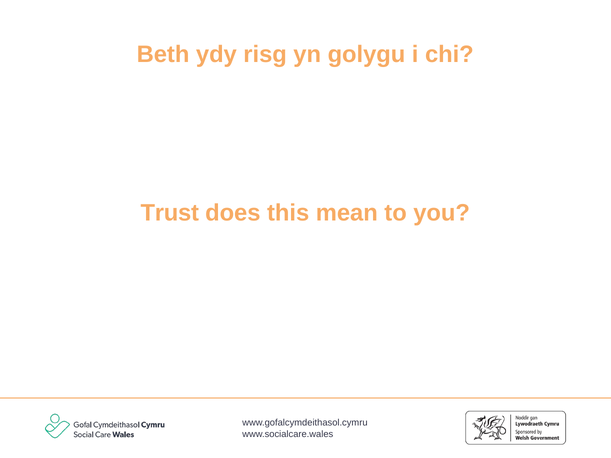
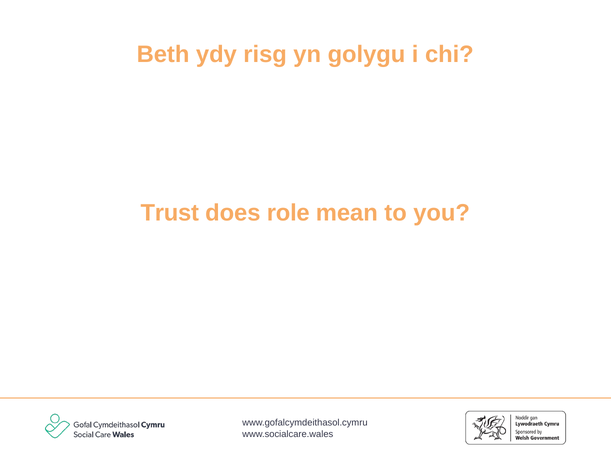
this: this -> role
